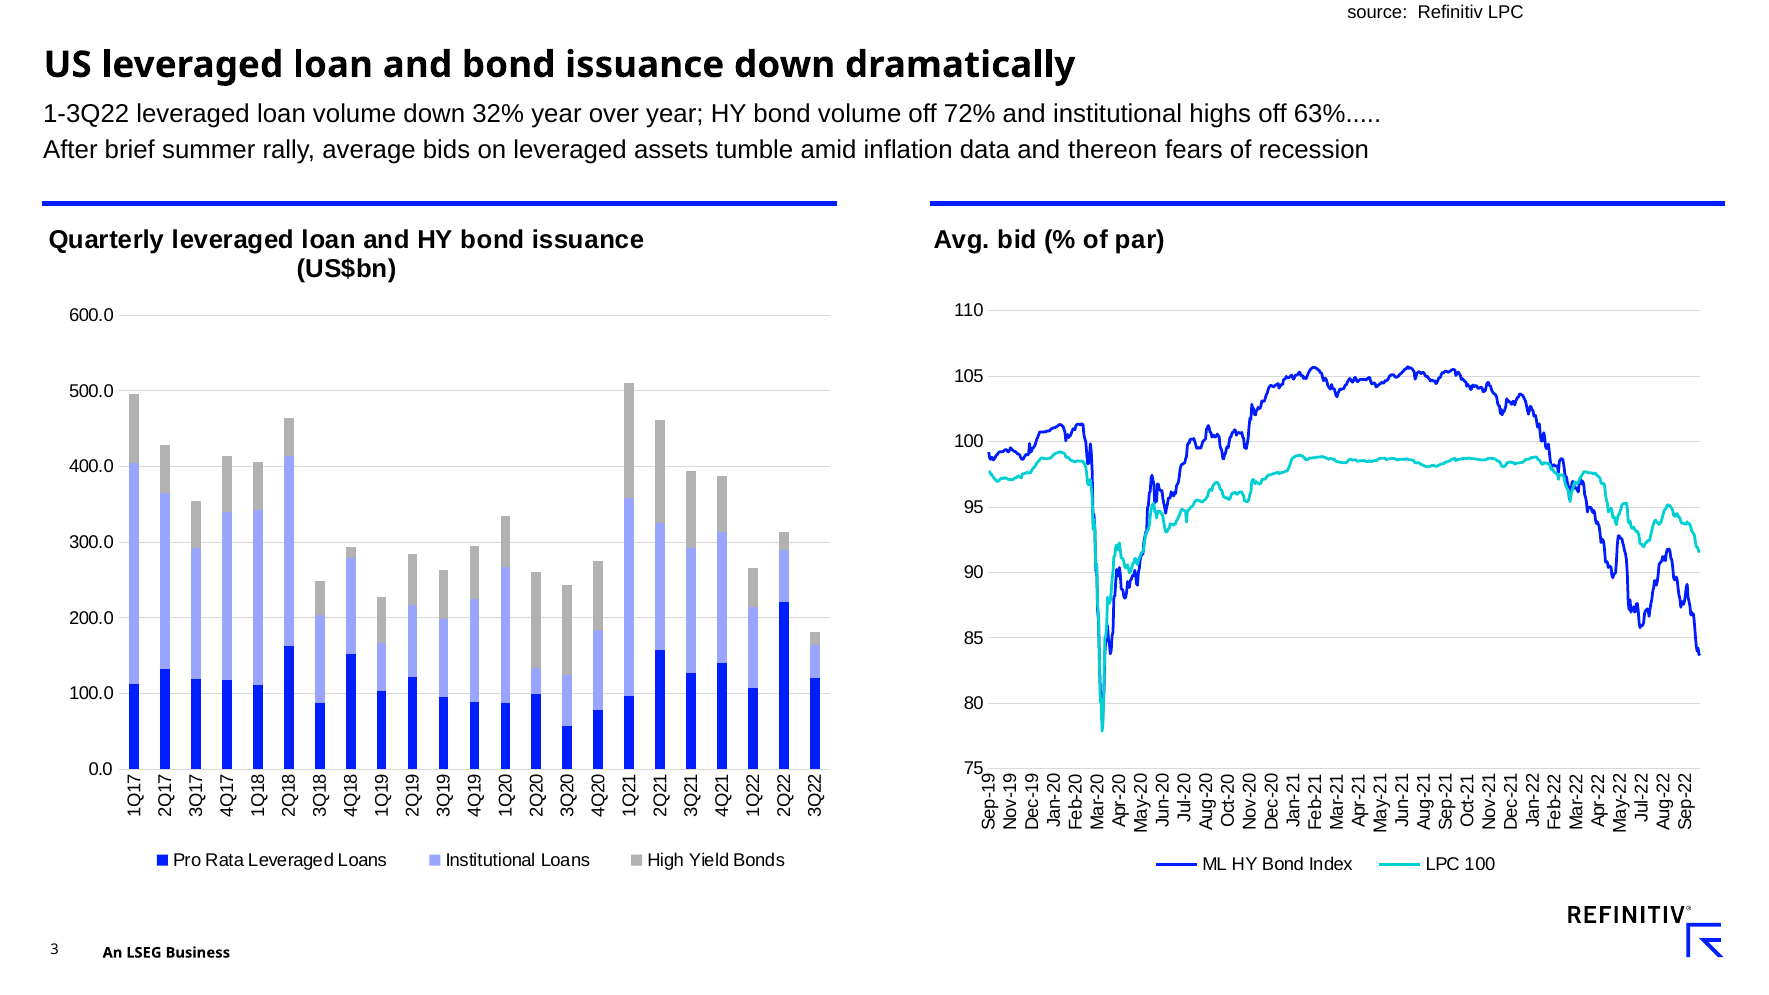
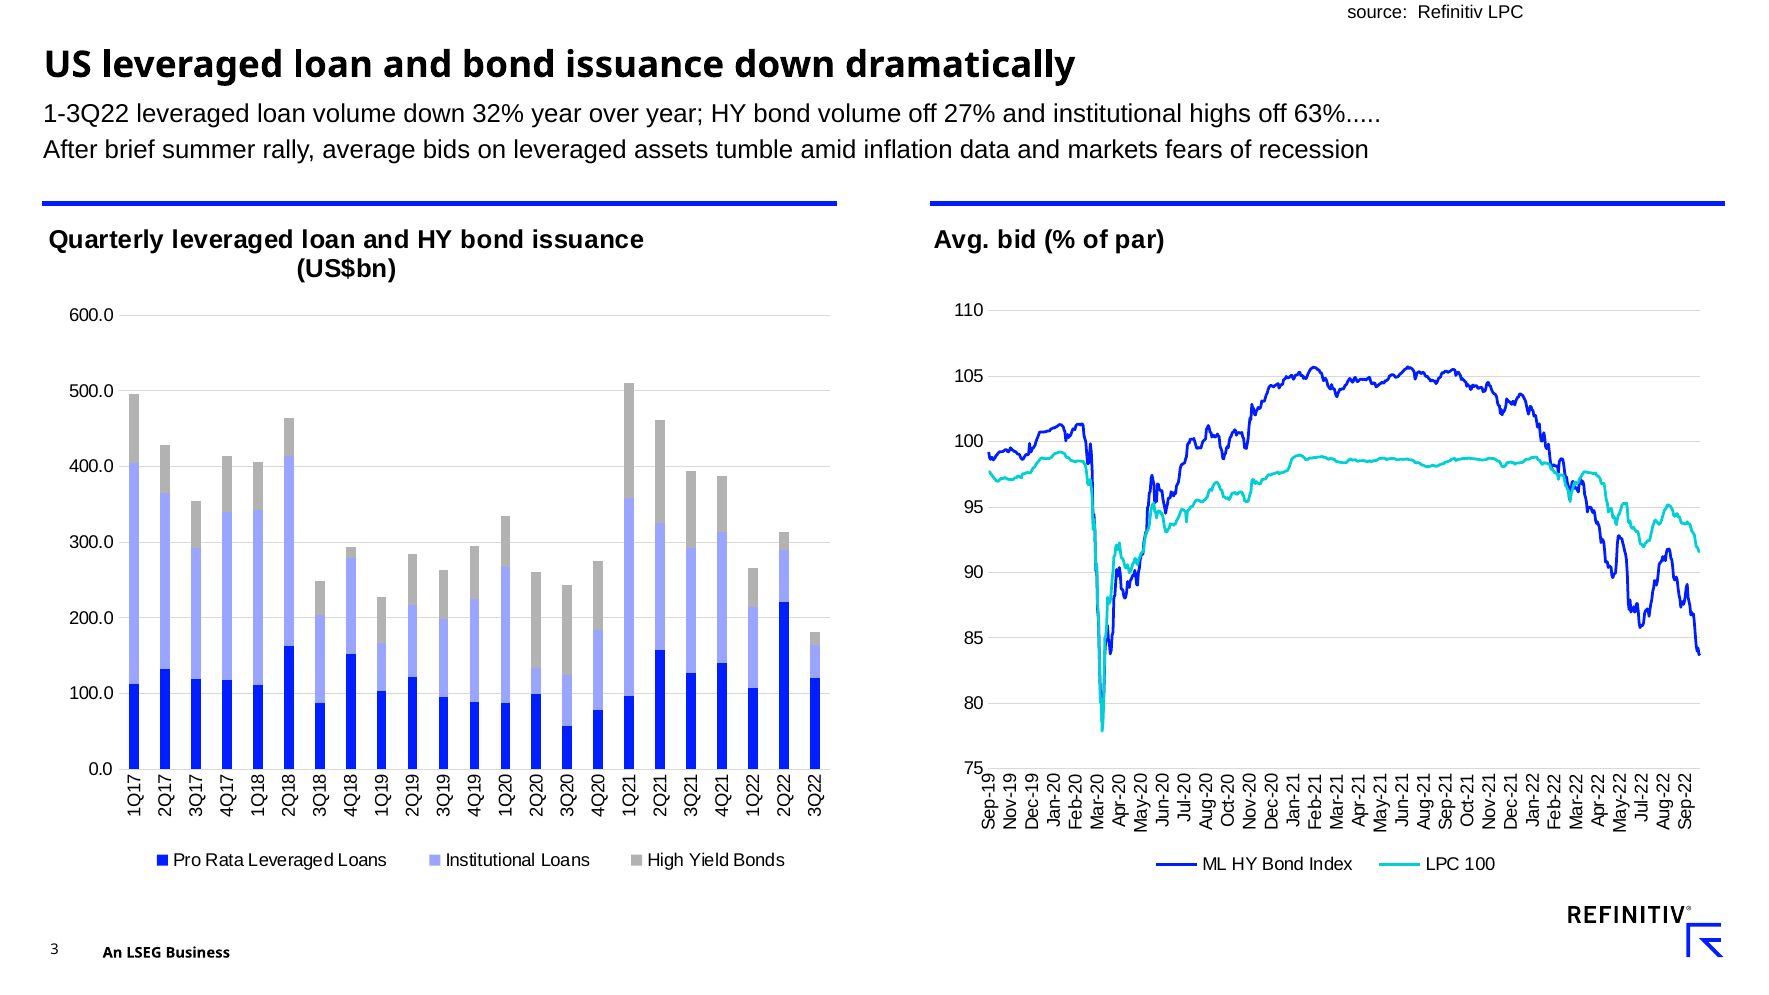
72%: 72% -> 27%
thereon: thereon -> markets
